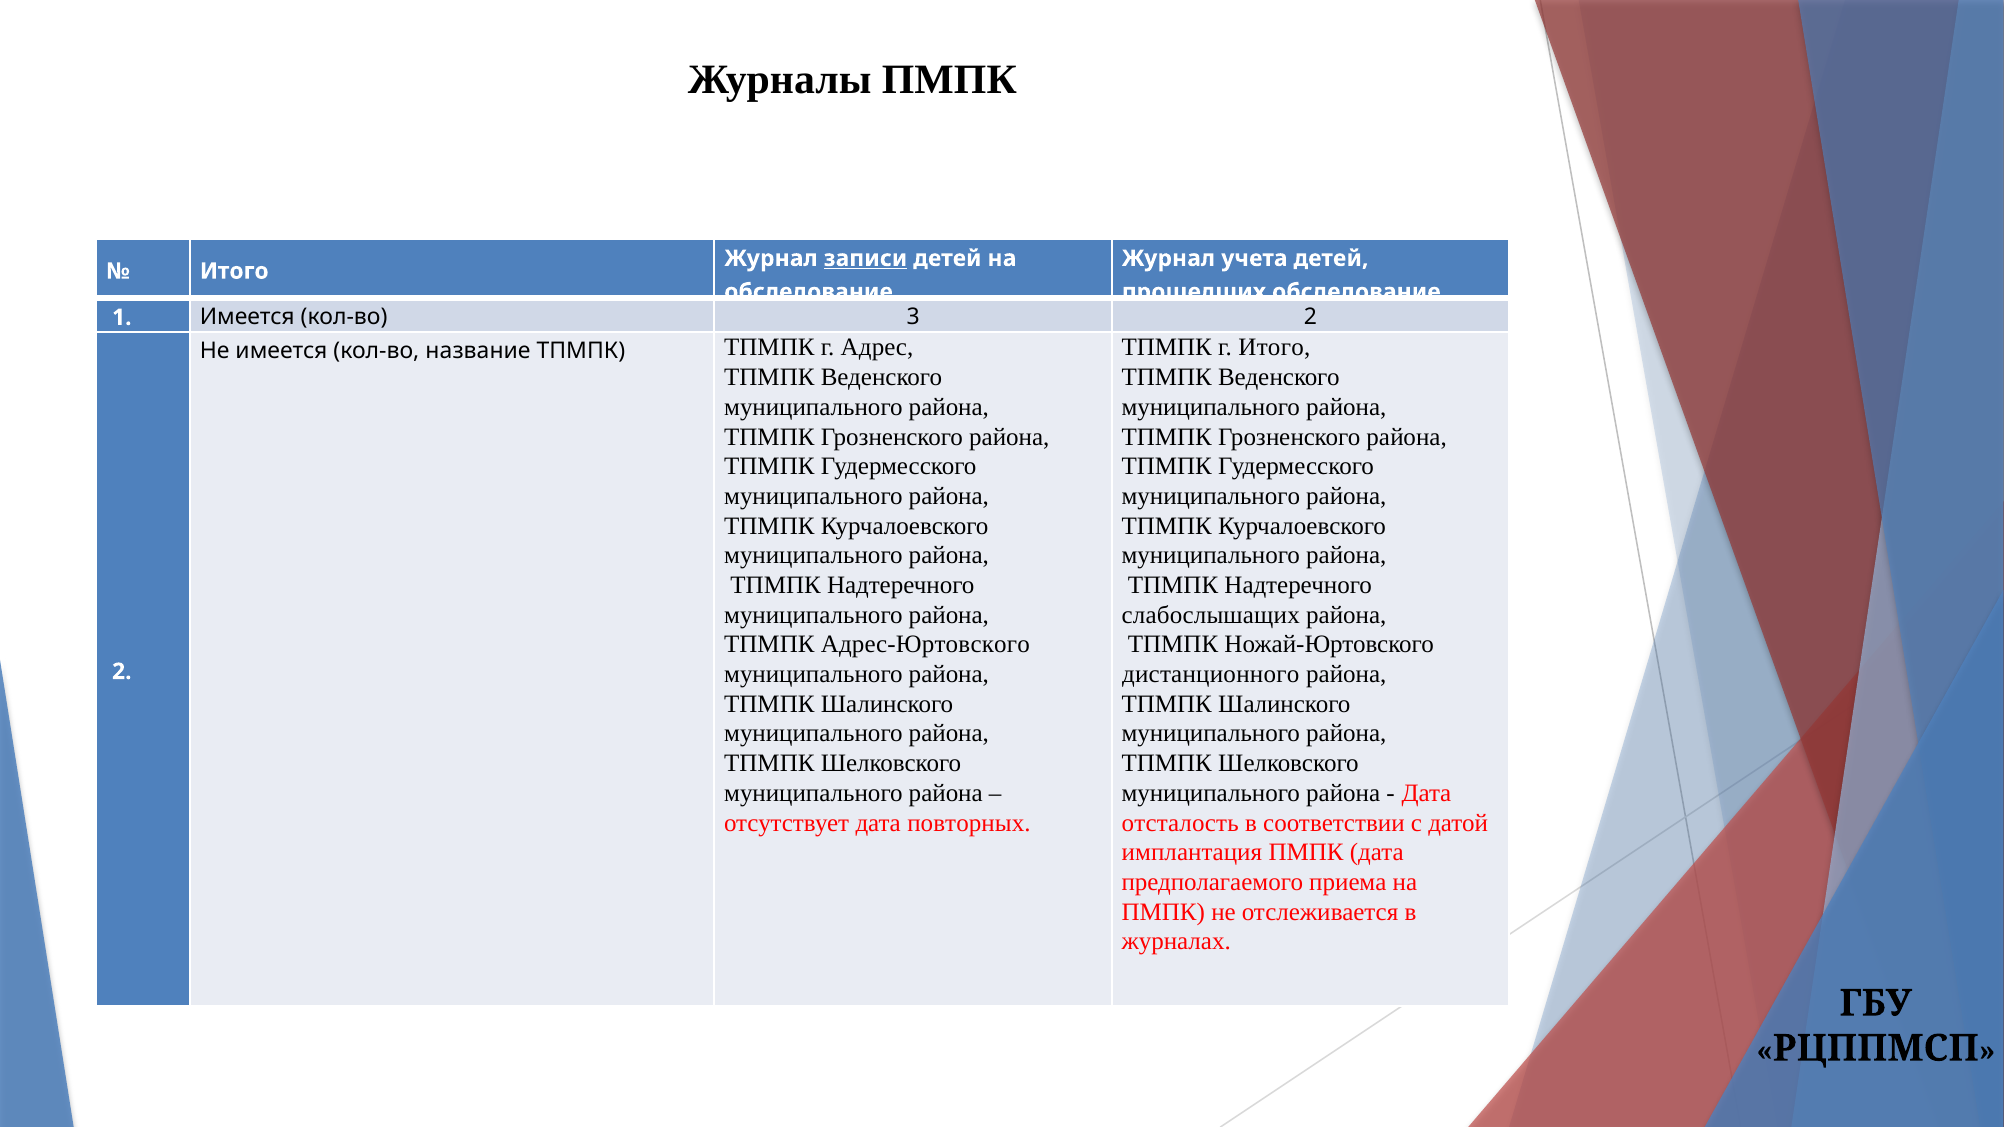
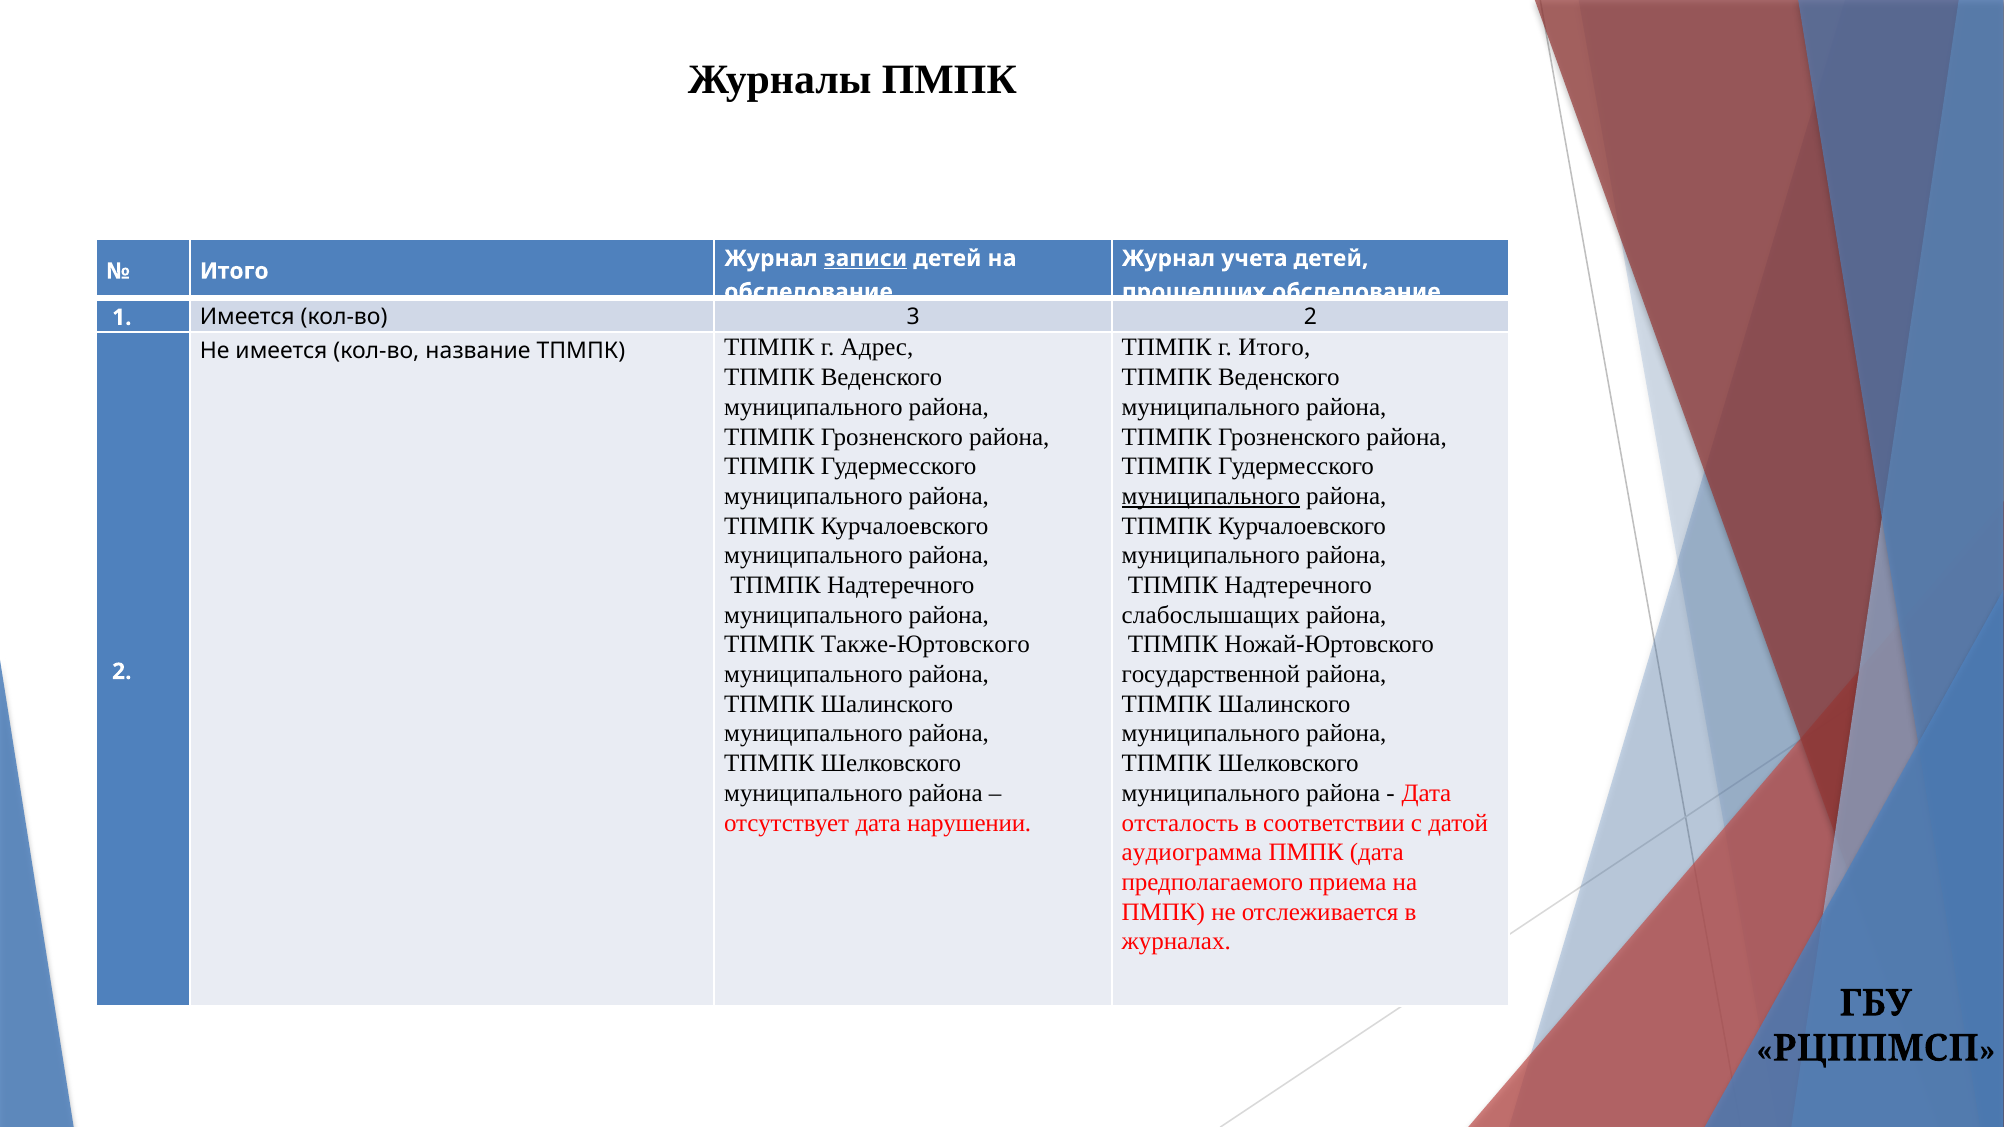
муниципального at (1211, 496) underline: none -> present
Адрес-Юртовского: Адрес-Юртовского -> Также-Юртовского
дистанционного: дистанционного -> государственной
повторных: повторных -> нарушении
имплантация: имплантация -> аудиограмма
